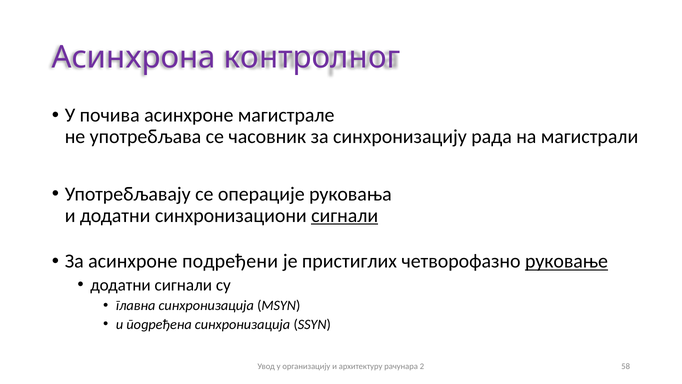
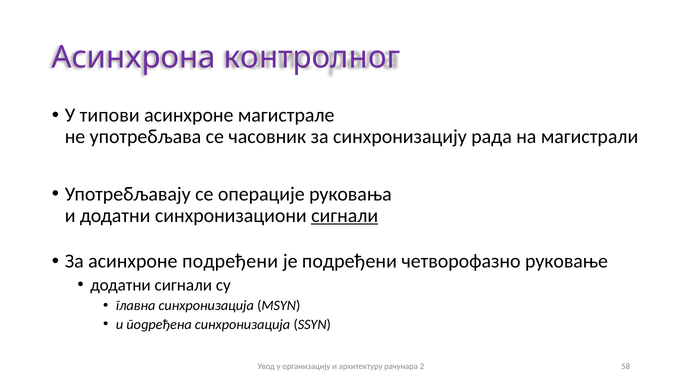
почива: почива -> типови
је пристиглих: пристиглих -> подређени
руковање underline: present -> none
